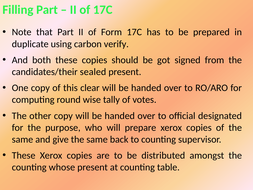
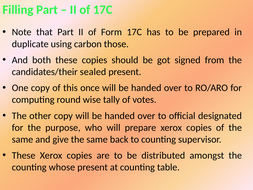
verify: verify -> those
clear: clear -> once
